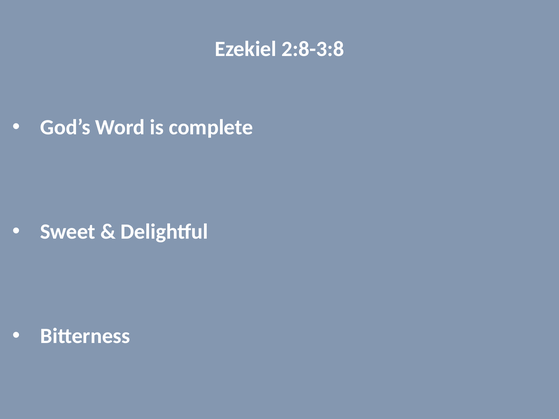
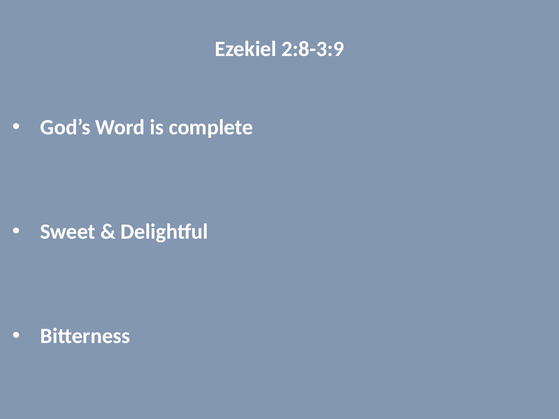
2:8-3:8: 2:8-3:8 -> 2:8-3:9
